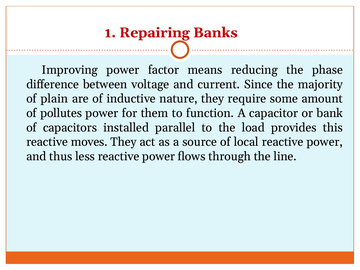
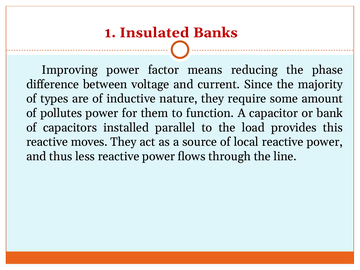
Repairing: Repairing -> Insulated
plain: plain -> types
